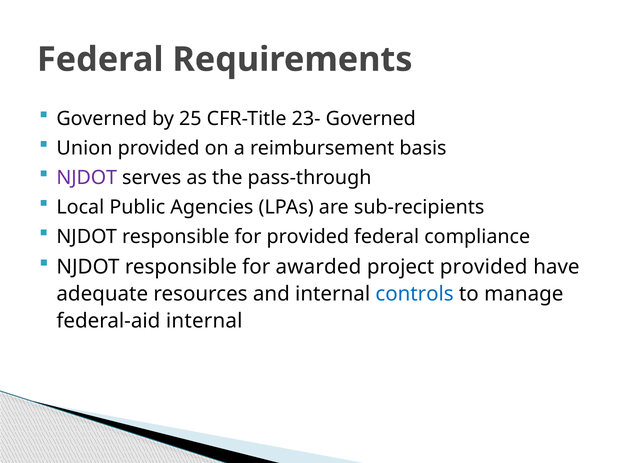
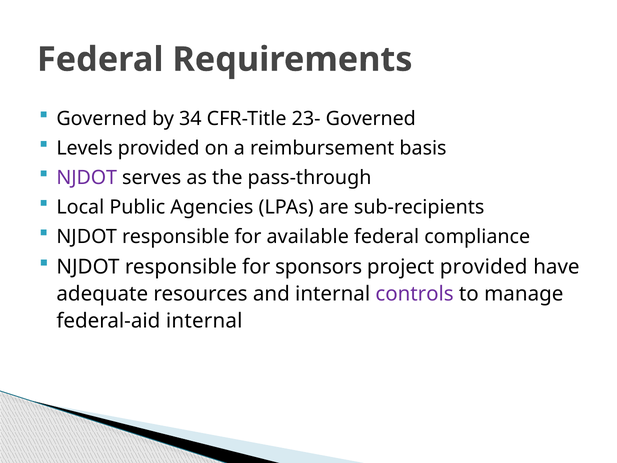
25: 25 -> 34
Union: Union -> Levels
for provided: provided -> available
awarded: awarded -> sponsors
controls colour: blue -> purple
